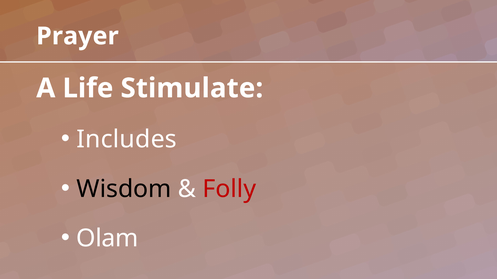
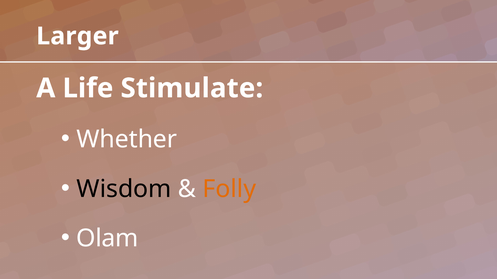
Prayer: Prayer -> Larger
Includes: Includes -> Whether
Folly colour: red -> orange
